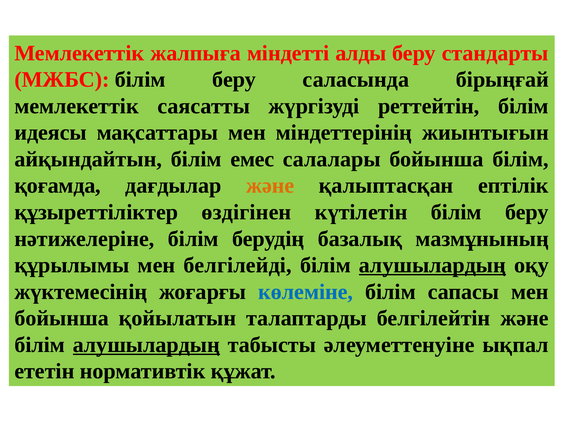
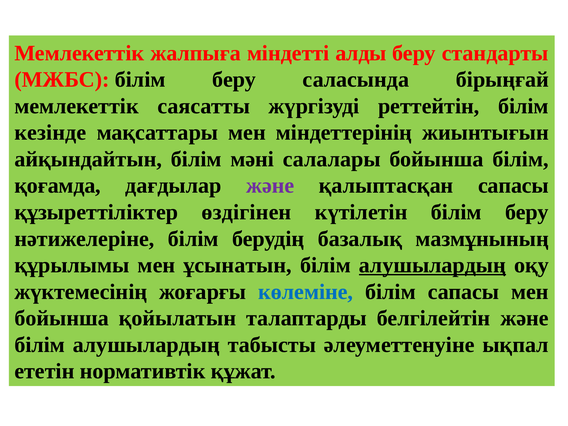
идеясы: идеясы -> кезінде
емес: емес -> мәні
және at (270, 186) colour: orange -> purple
қалыптасқан ептілік: ептілік -> сапасы
белгілейді: белгілейді -> ұсынатын
алушылардың at (146, 345) underline: present -> none
